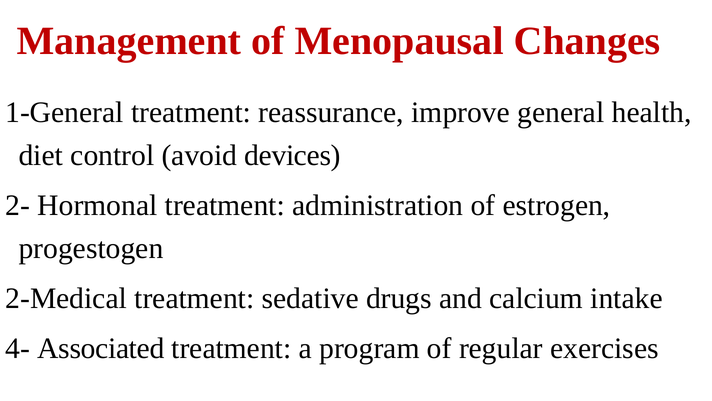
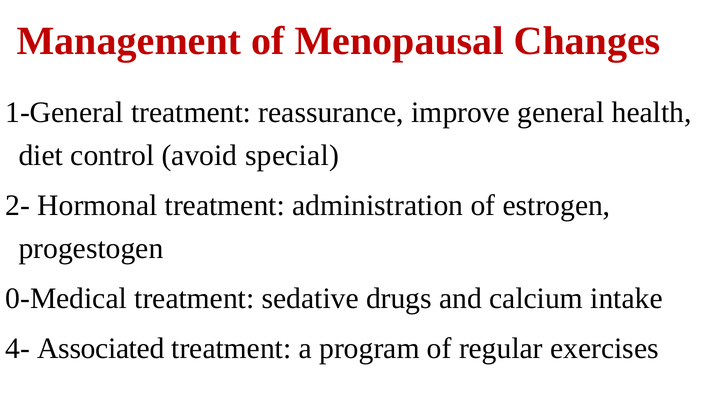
devices: devices -> special
2-Medical: 2-Medical -> 0-Medical
